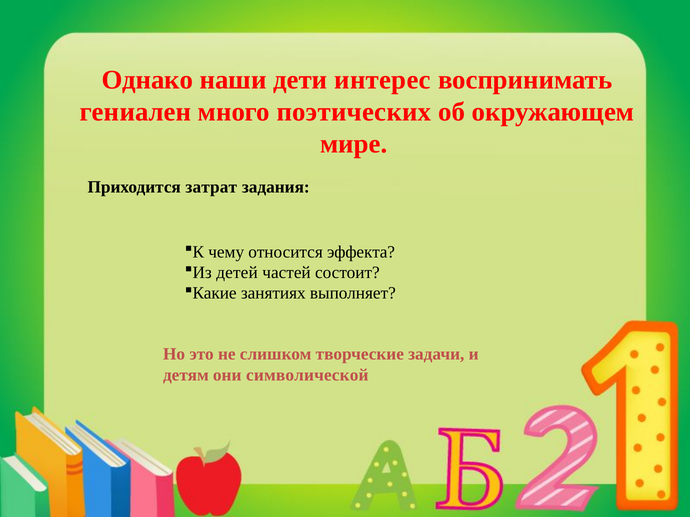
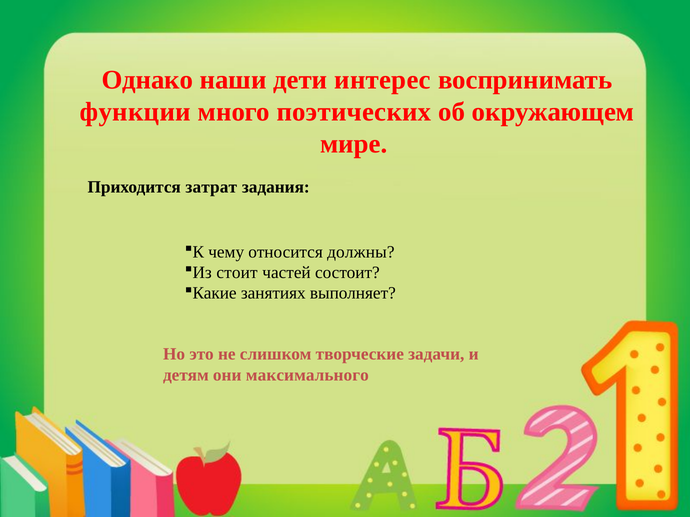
гениален: гениален -> функции
эффекта: эффекта -> должны
детей: детей -> стоит
символической: символической -> максимального
